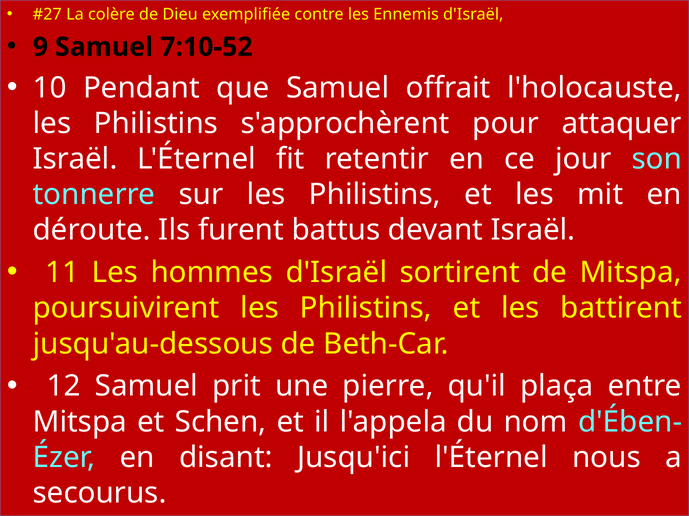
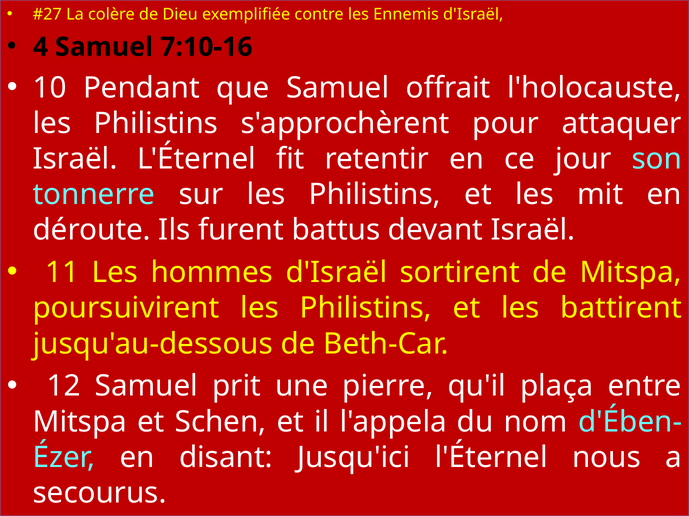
9: 9 -> 4
7:10-52: 7:10-52 -> 7:10-16
